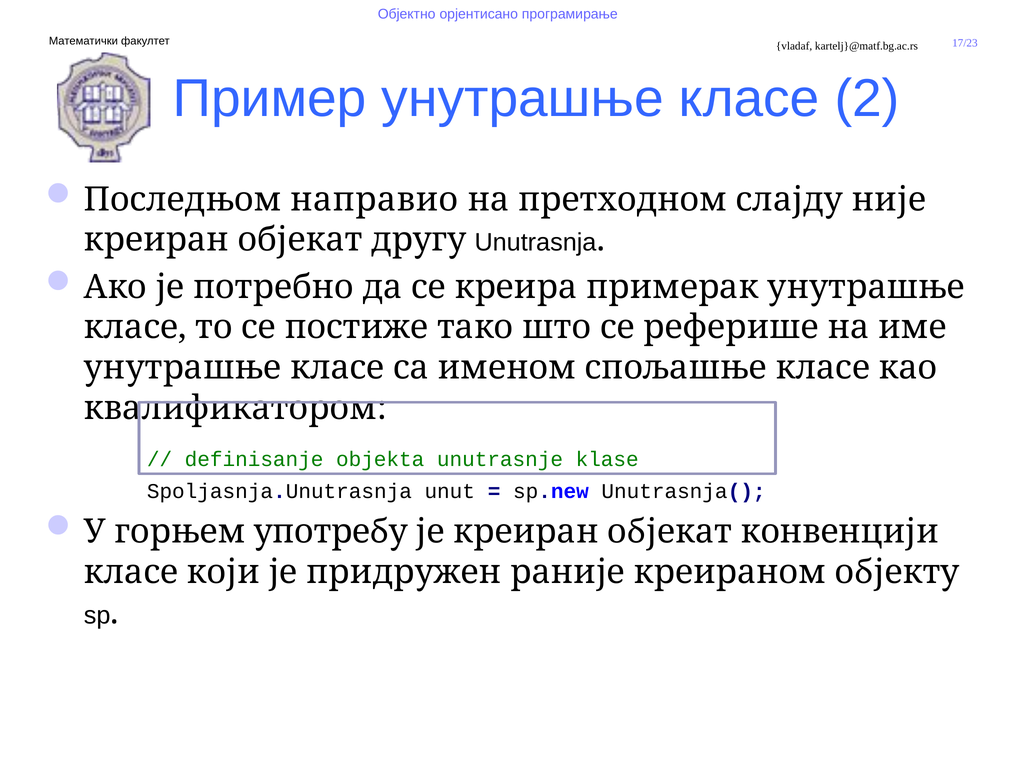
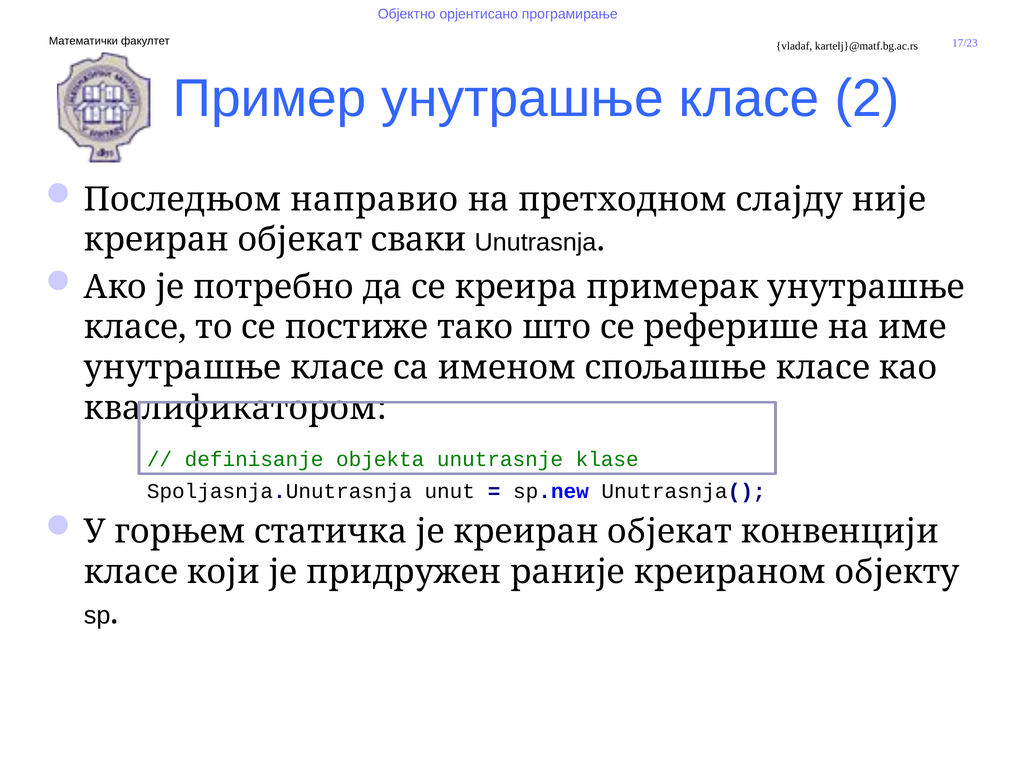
другу: другу -> сваки
употребу: употребу -> статичка
